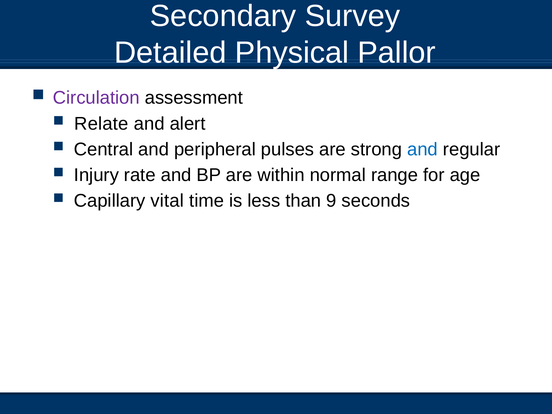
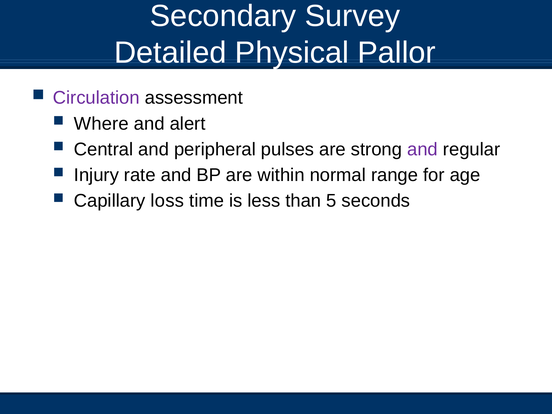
Relate: Relate -> Where
and at (423, 149) colour: blue -> purple
vital: vital -> loss
9: 9 -> 5
